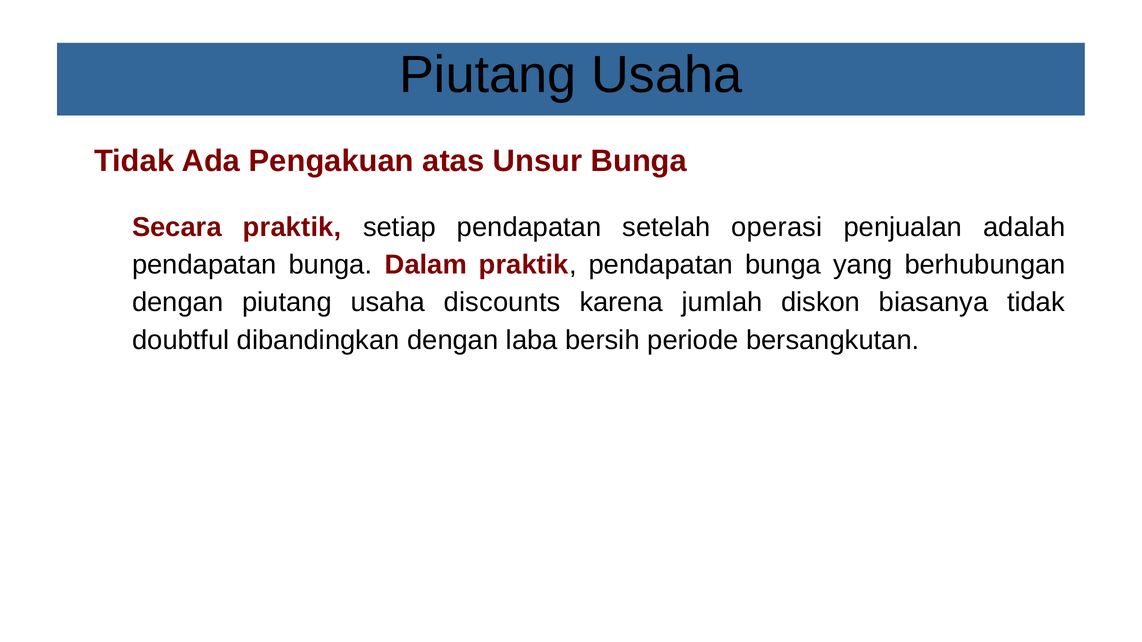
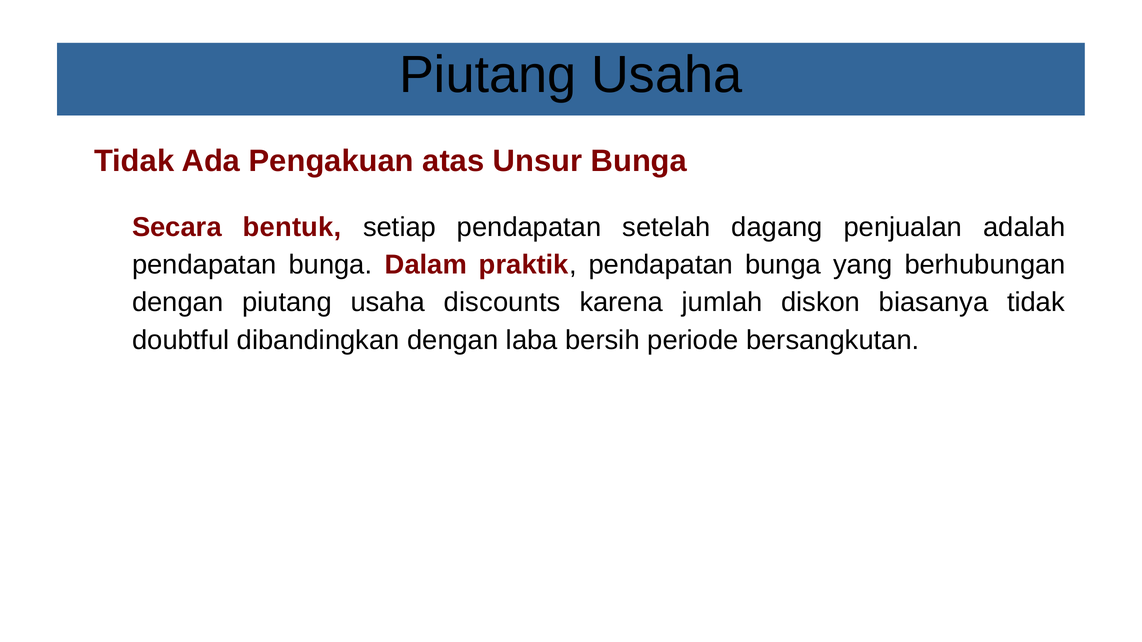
Secara praktik: praktik -> bentuk
operasi: operasi -> dagang
